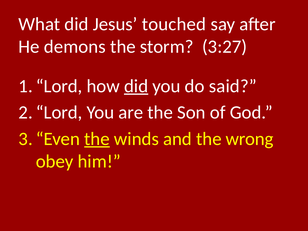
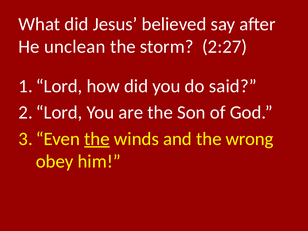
touched: touched -> believed
demons: demons -> unclean
3:27: 3:27 -> 2:27
did at (136, 86) underline: present -> none
